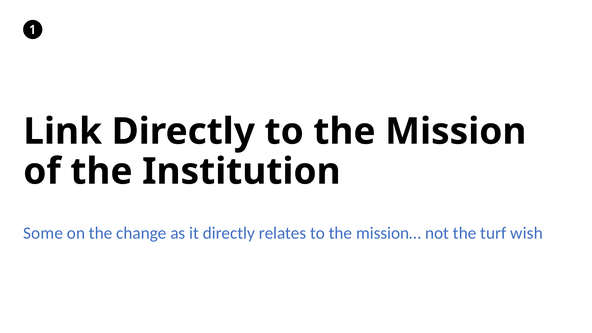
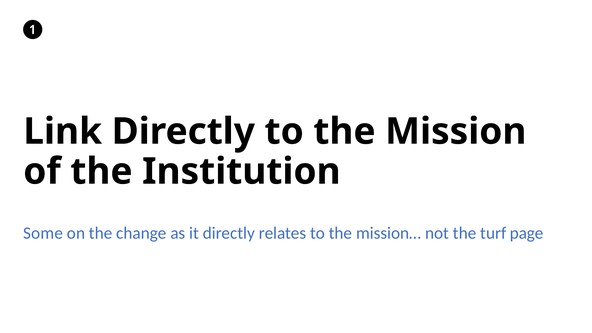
wish: wish -> page
